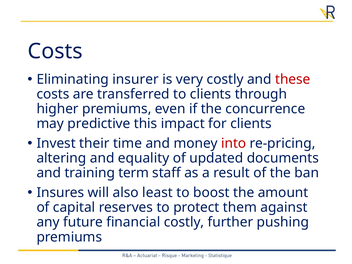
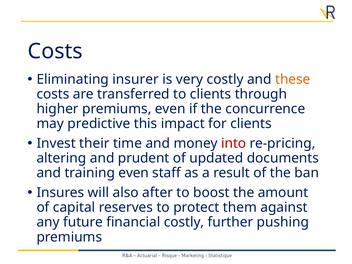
these colour: red -> orange
equality: equality -> prudent
training term: term -> even
least: least -> after
